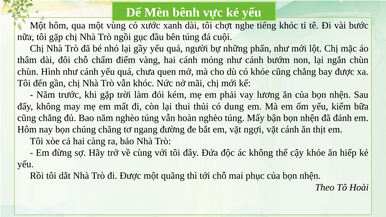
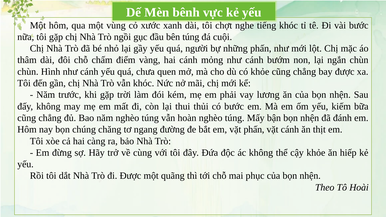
có dung: dung -> bước
vặt ngợi: ngợi -> phấn
